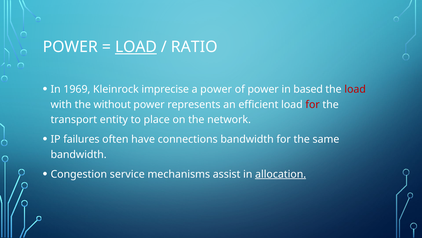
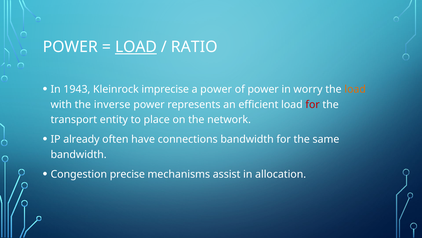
1969: 1969 -> 1943
based: based -> worry
load at (355, 89) colour: red -> orange
without: without -> inverse
failures: failures -> already
service: service -> precise
allocation underline: present -> none
